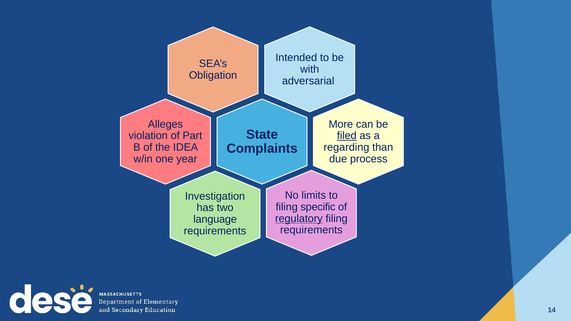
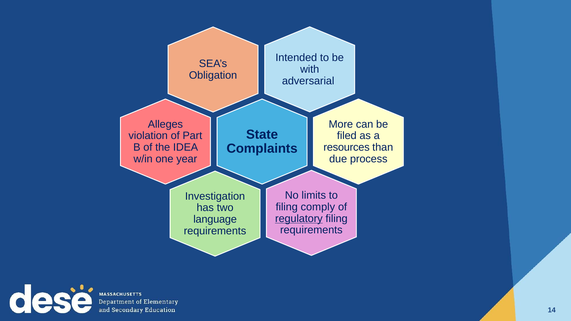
filed underline: present -> none
regarding: regarding -> resources
specific: specific -> comply
